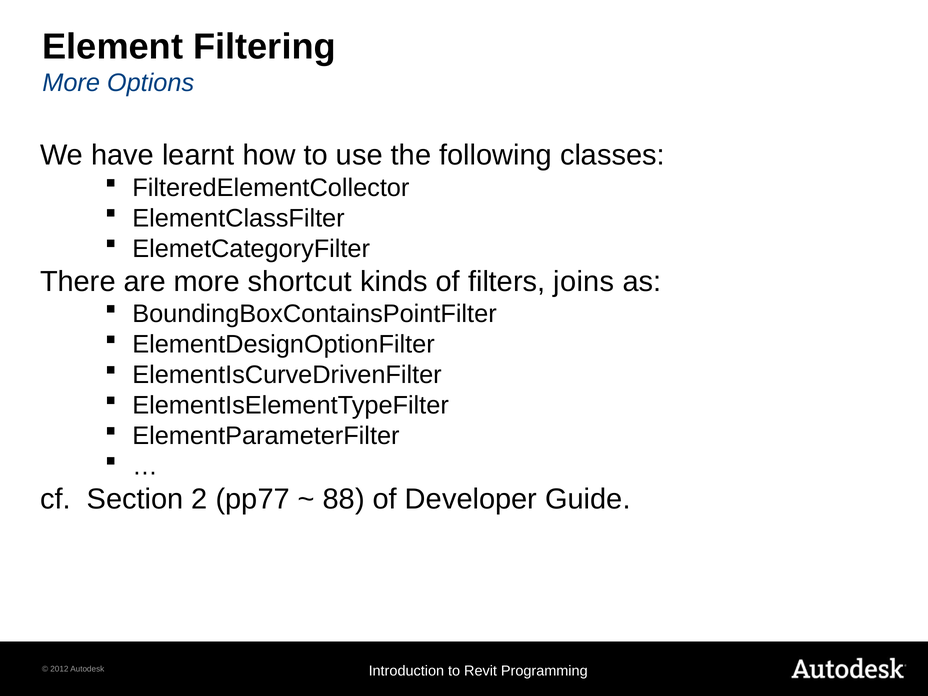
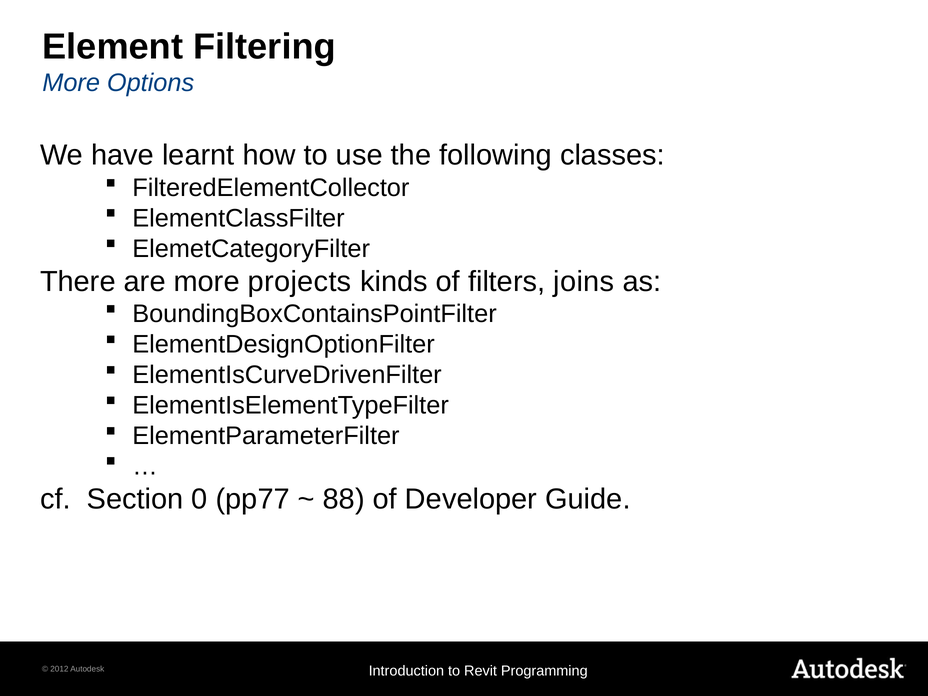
shortcut: shortcut -> projects
2: 2 -> 0
